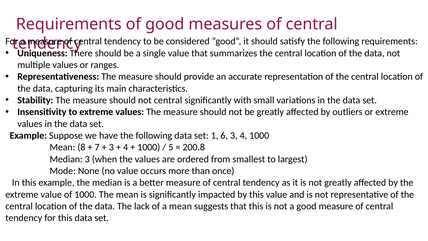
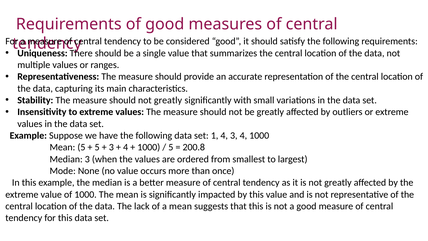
should not central: central -> greatly
1 6: 6 -> 4
Mean 8: 8 -> 5
7 at (97, 147): 7 -> 5
